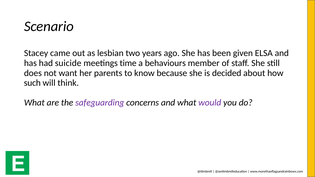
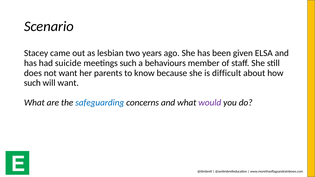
meetings time: time -> such
decided: decided -> difficult
will think: think -> want
safeguarding colour: purple -> blue
